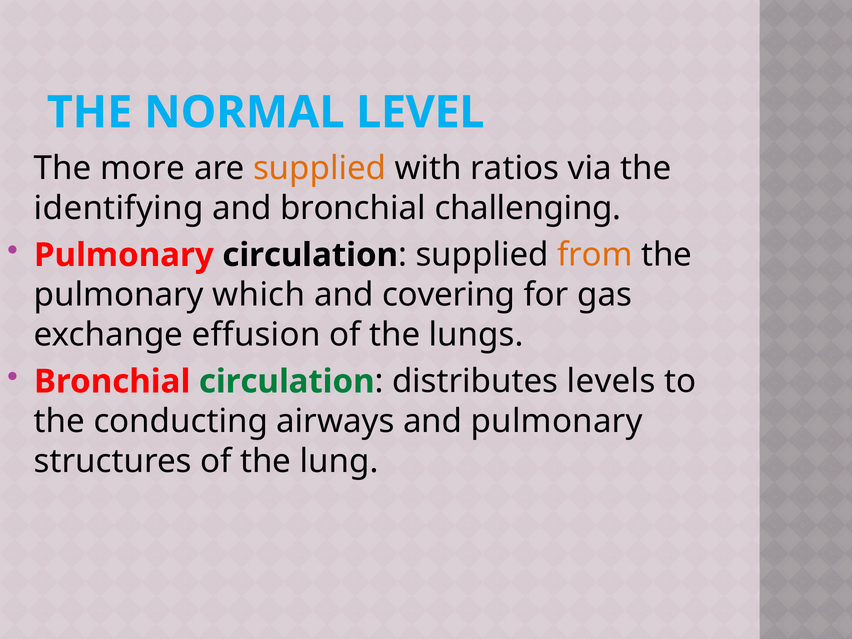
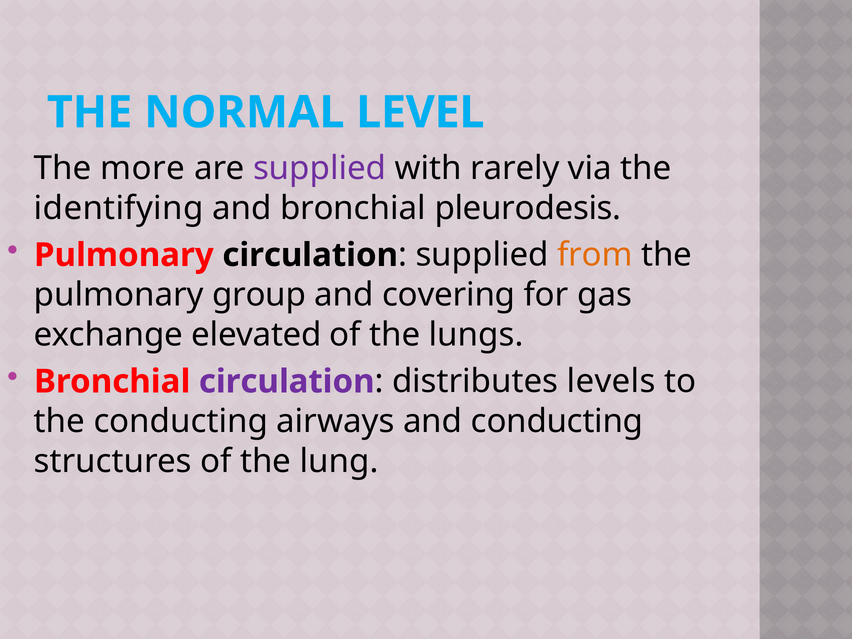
supplied at (320, 168) colour: orange -> purple
ratios: ratios -> rarely
challenging: challenging -> pleurodesis
which: which -> group
effusion: effusion -> elevated
circulation at (287, 382) colour: green -> purple
and pulmonary: pulmonary -> conducting
